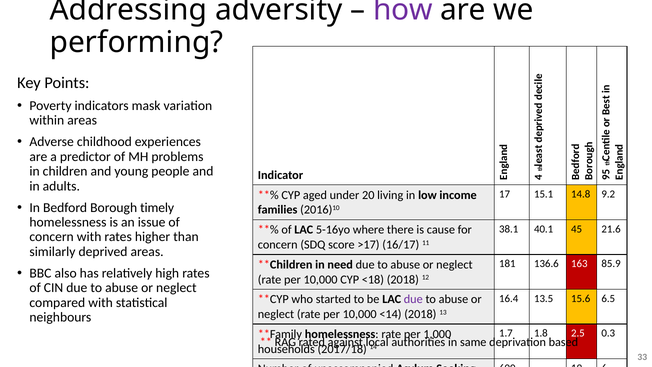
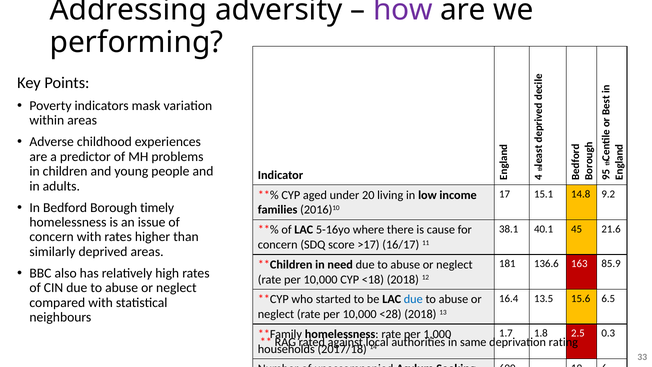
due at (413, 299) colour: purple -> blue
<14: <14 -> <28
based: based -> rating
